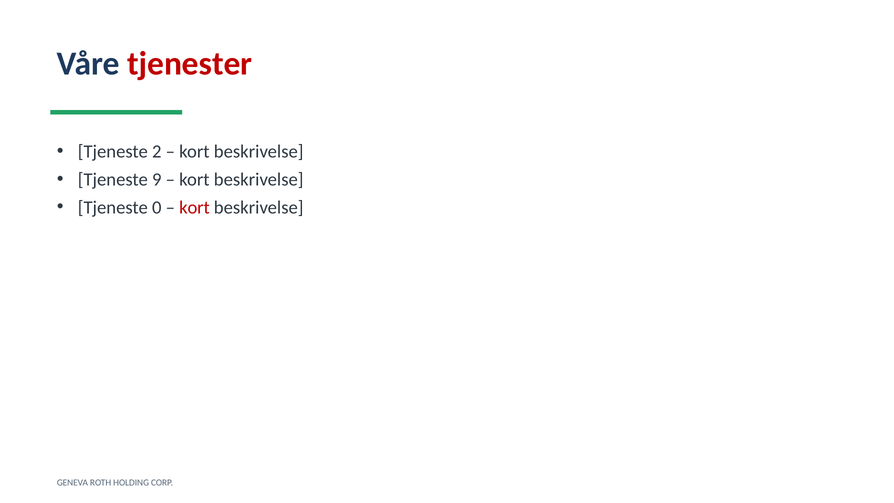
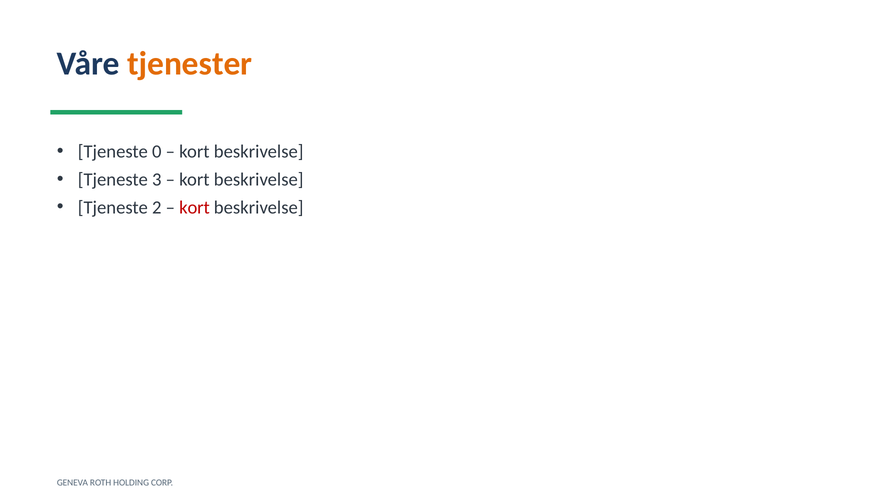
tjenester colour: red -> orange
2: 2 -> 0
9: 9 -> 3
0: 0 -> 2
